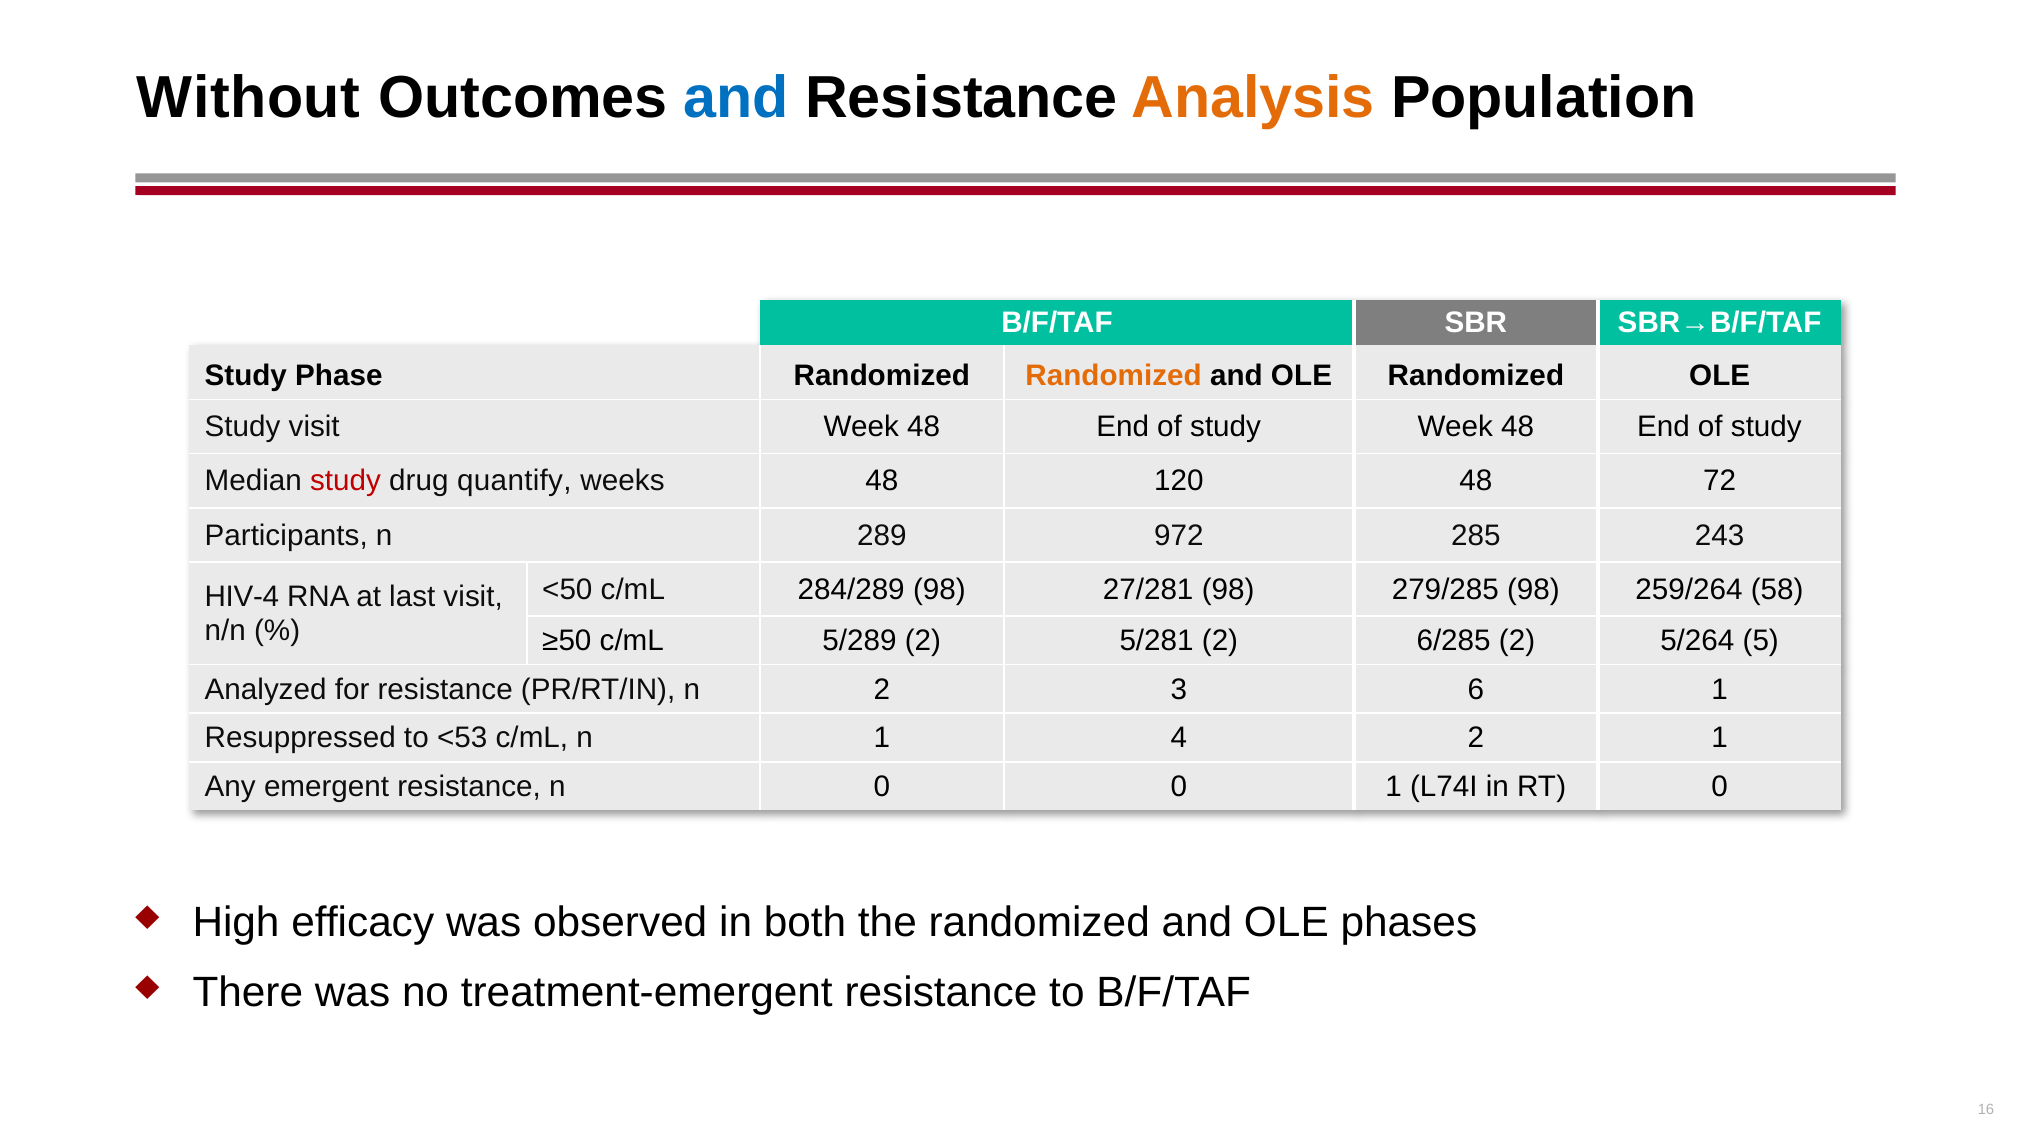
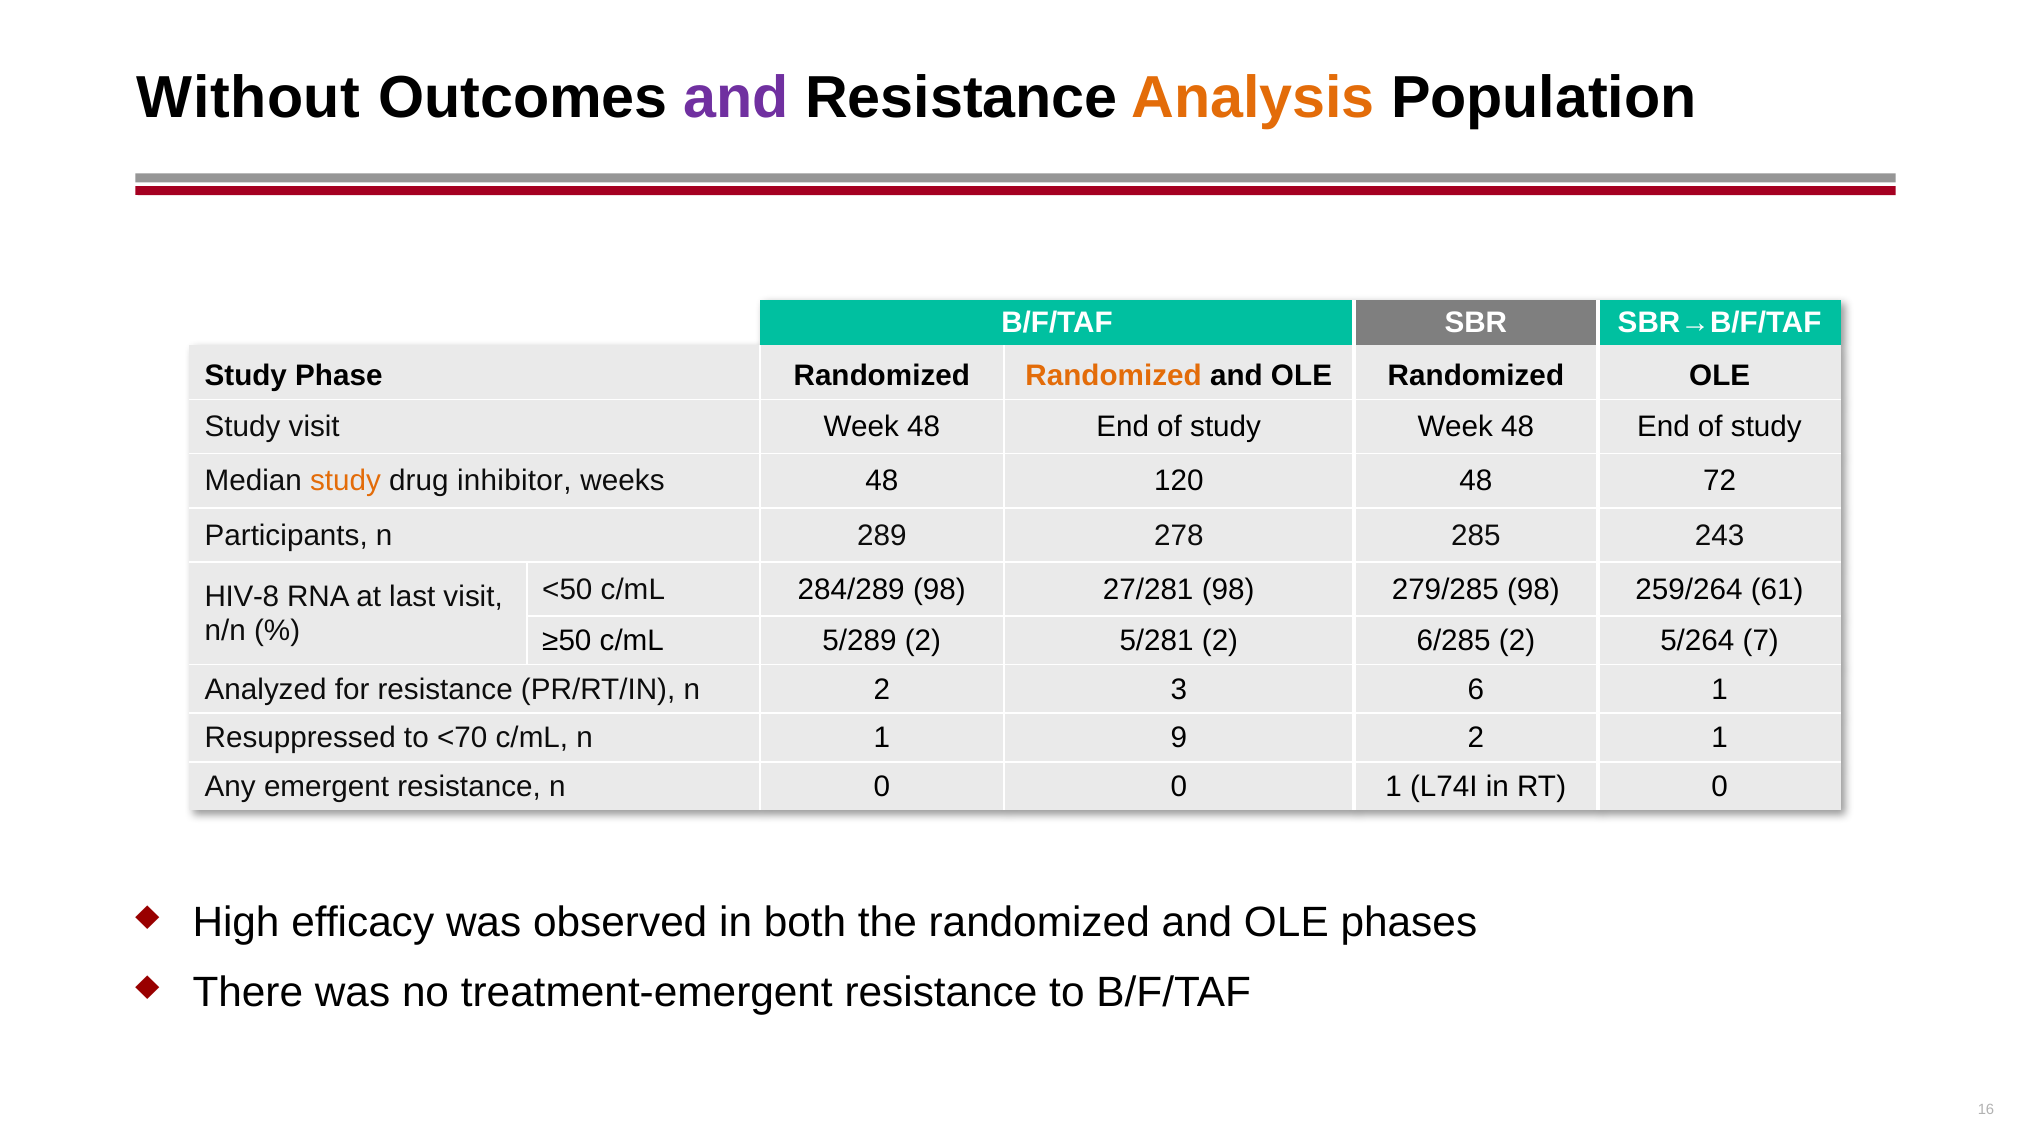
and at (736, 98) colour: blue -> purple
study at (346, 481) colour: red -> orange
quantify: quantify -> inhibitor
972: 972 -> 278
58: 58 -> 61
HIV-4: HIV-4 -> HIV-8
5: 5 -> 7
<53: <53 -> <70
4: 4 -> 9
